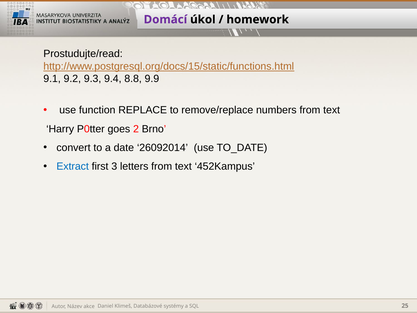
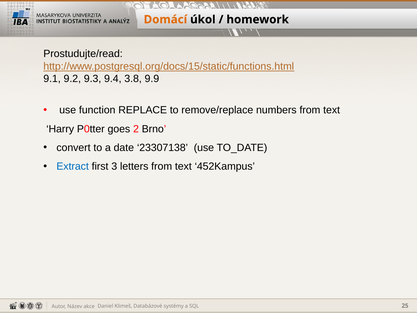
Domácí colour: purple -> orange
8.8: 8.8 -> 3.8
26092014: 26092014 -> 23307138
